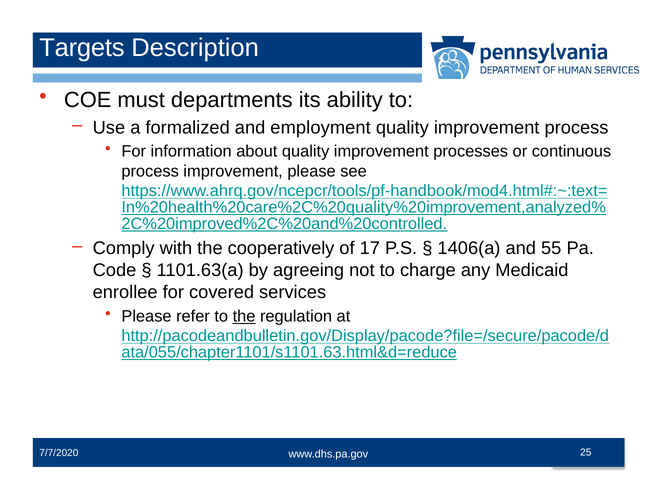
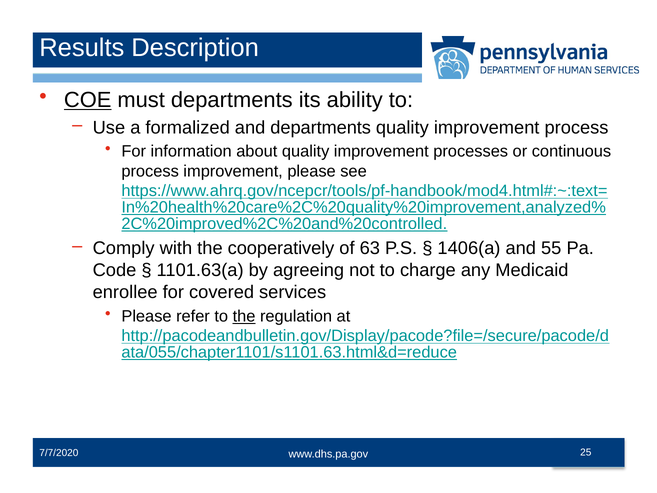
Targets: Targets -> Results
COE underline: none -> present
and employment: employment -> departments
17: 17 -> 63
